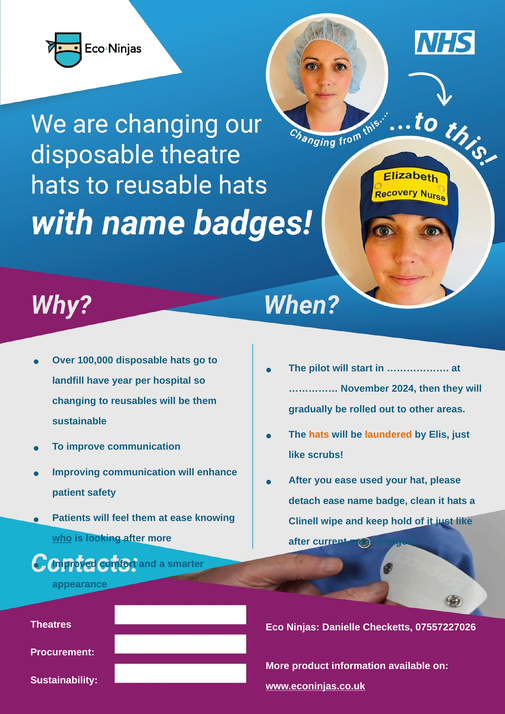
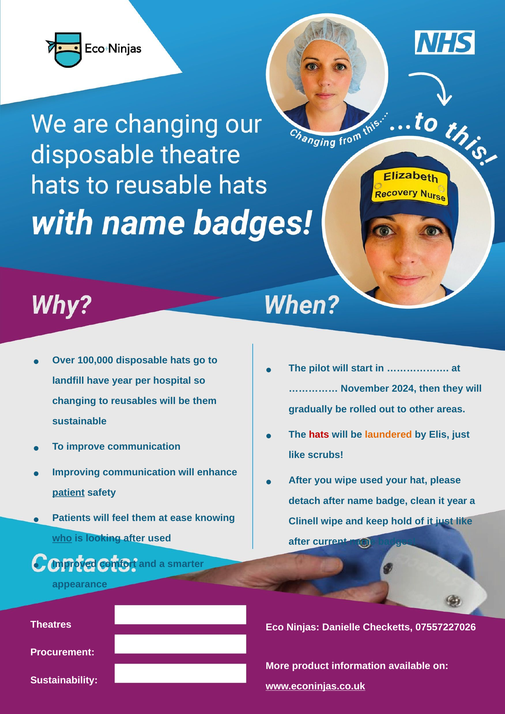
hats at (319, 435) colour: orange -> red
you ease: ease -> wipe
patient underline: none -> present
detach ease: ease -> after
it hats: hats -> year
after more: more -> used
